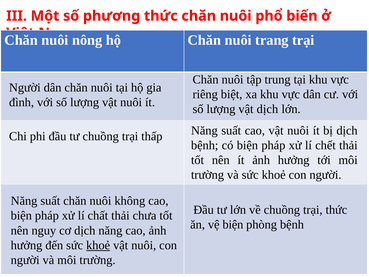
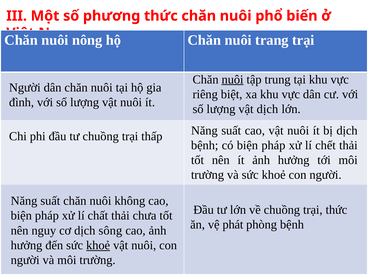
nuôi at (233, 79) underline: none -> present
vệ biện: biện -> phát
dịch năng: năng -> sông
